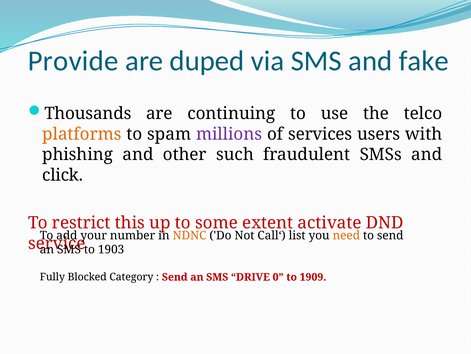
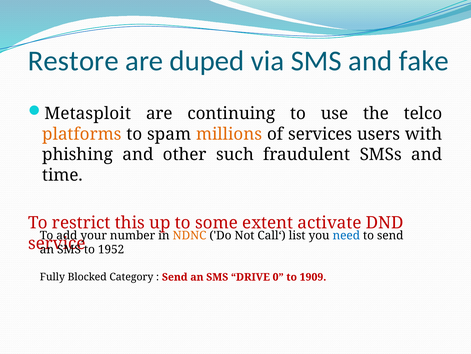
Provide: Provide -> Restore
Thousands: Thousands -> Metasploit
millions colour: purple -> orange
click: click -> time
need colour: orange -> blue
1903: 1903 -> 1952
